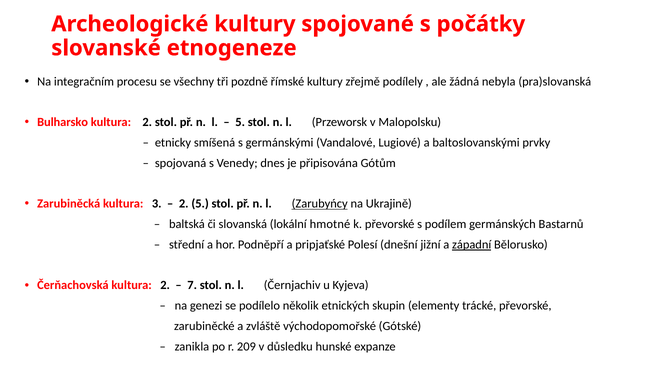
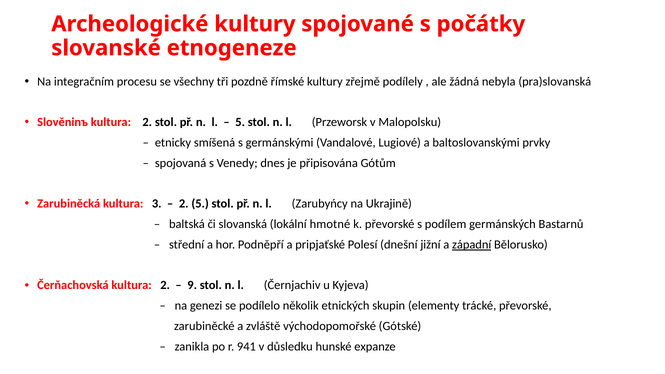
Bulharsko: Bulharsko -> Slověninъ
Zarubyńcy underline: present -> none
7: 7 -> 9
209: 209 -> 941
